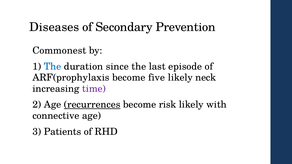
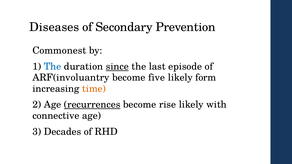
since underline: none -> present
ARF(prophylaxis: ARF(prophylaxis -> ARF(involuantry
neck: neck -> form
time colour: purple -> orange
risk: risk -> rise
Patients: Patients -> Decades
